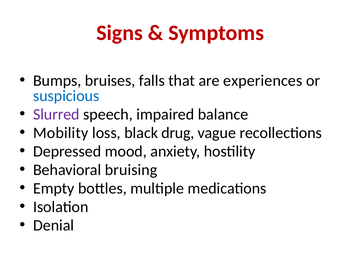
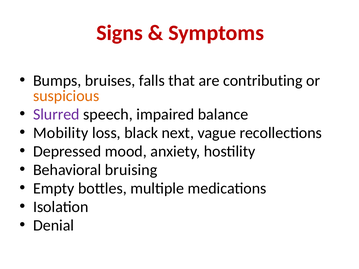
experiences: experiences -> contributing
suspicious colour: blue -> orange
drug: drug -> next
